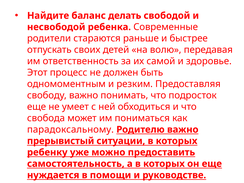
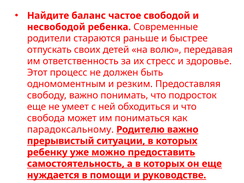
делать: делать -> частое
самой: самой -> стресс
